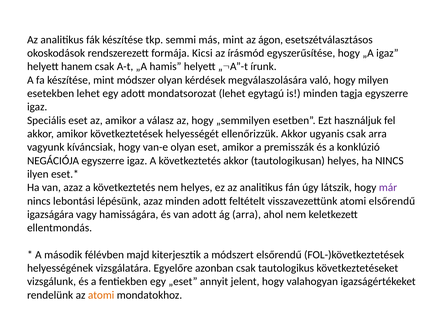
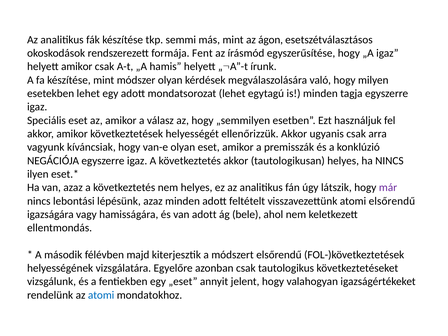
Kicsi: Kicsi -> Fent
helyett hanem: hanem -> amikor
ág arra: arra -> bele
atomi at (101, 295) colour: orange -> blue
